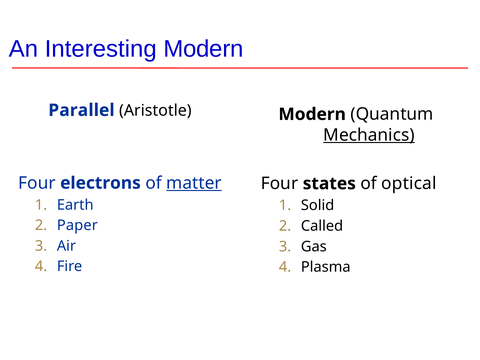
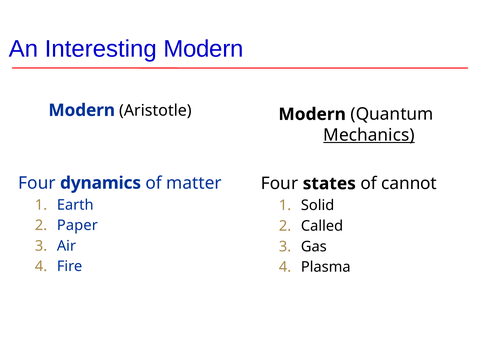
Parallel at (82, 110): Parallel -> Modern
electrons: electrons -> dynamics
matter underline: present -> none
optical: optical -> cannot
